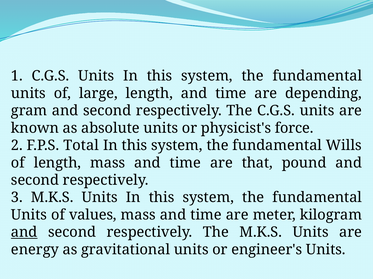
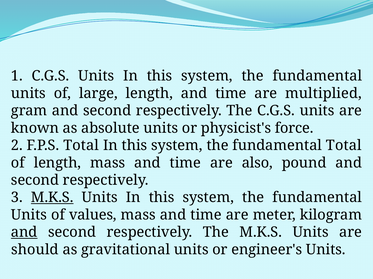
depending: depending -> multiplied
fundamental Wills: Wills -> Total
that: that -> also
M.K.S at (52, 198) underline: none -> present
energy: energy -> should
